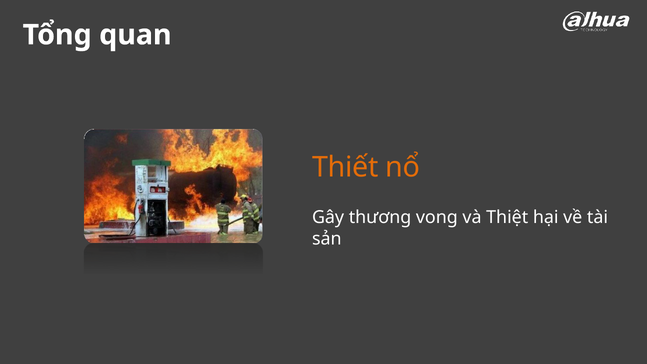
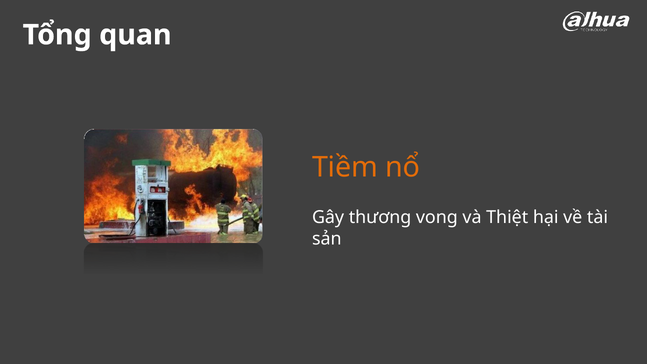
Thiết: Thiết -> Tiềm
